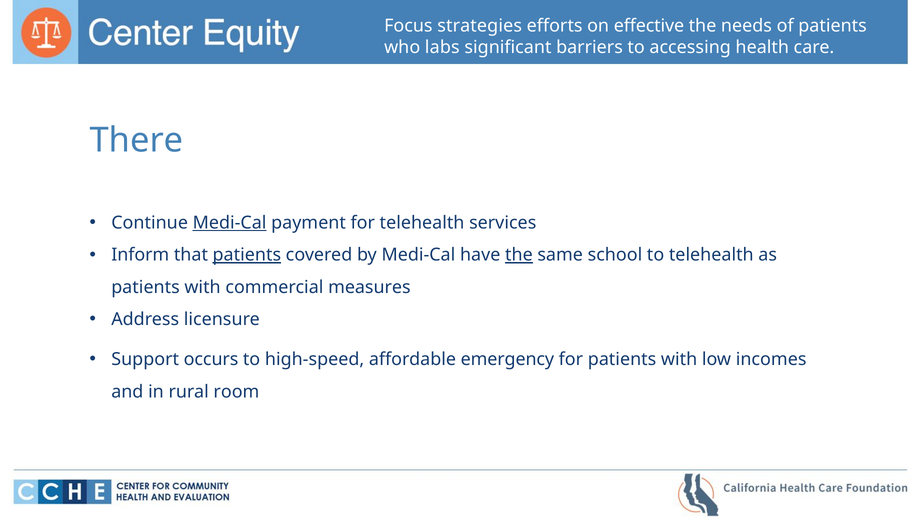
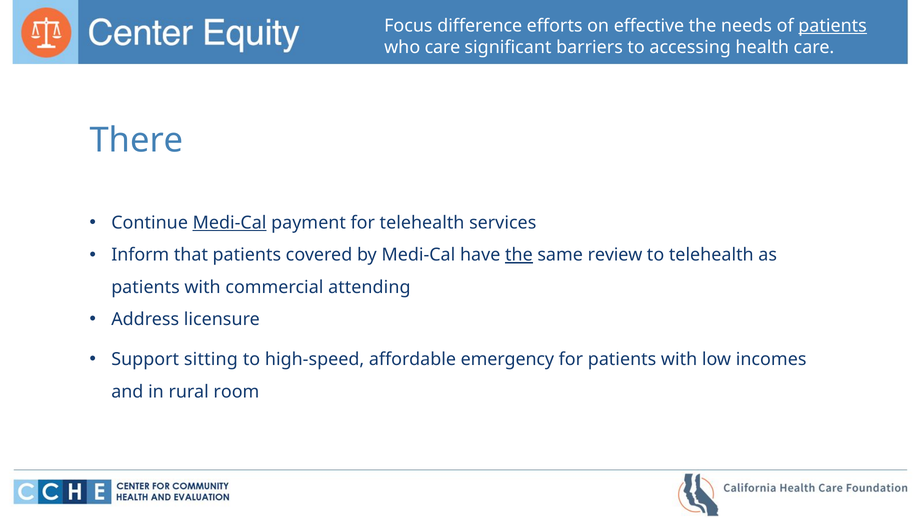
strategies: strategies -> difference
patients at (833, 26) underline: none -> present
who labs: labs -> care
patients at (247, 255) underline: present -> none
school: school -> review
measures: measures -> attending
occurs: occurs -> sitting
